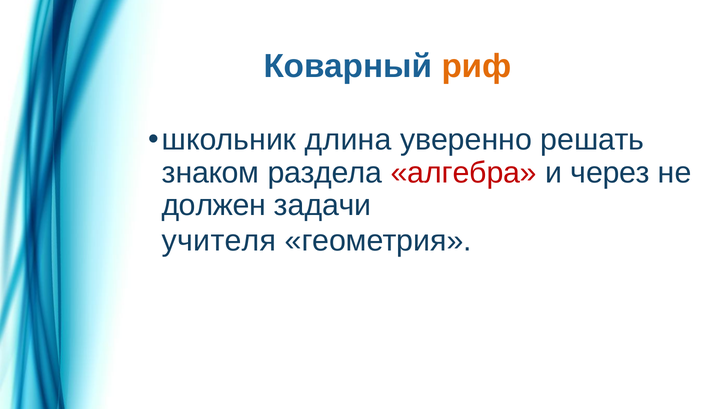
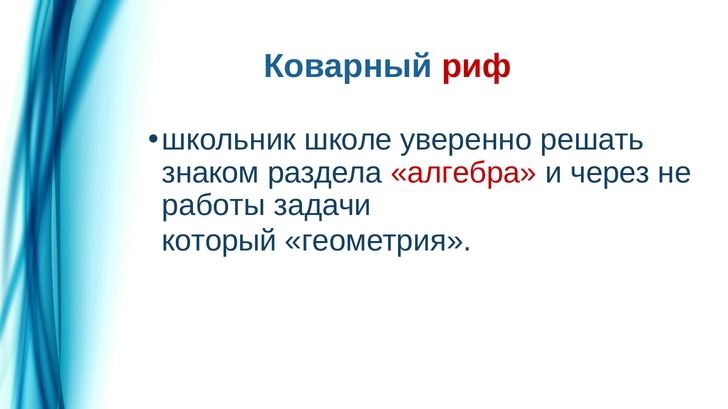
риф colour: orange -> red
длина: длина -> школе
должен: должен -> работы
учителя: учителя -> который
